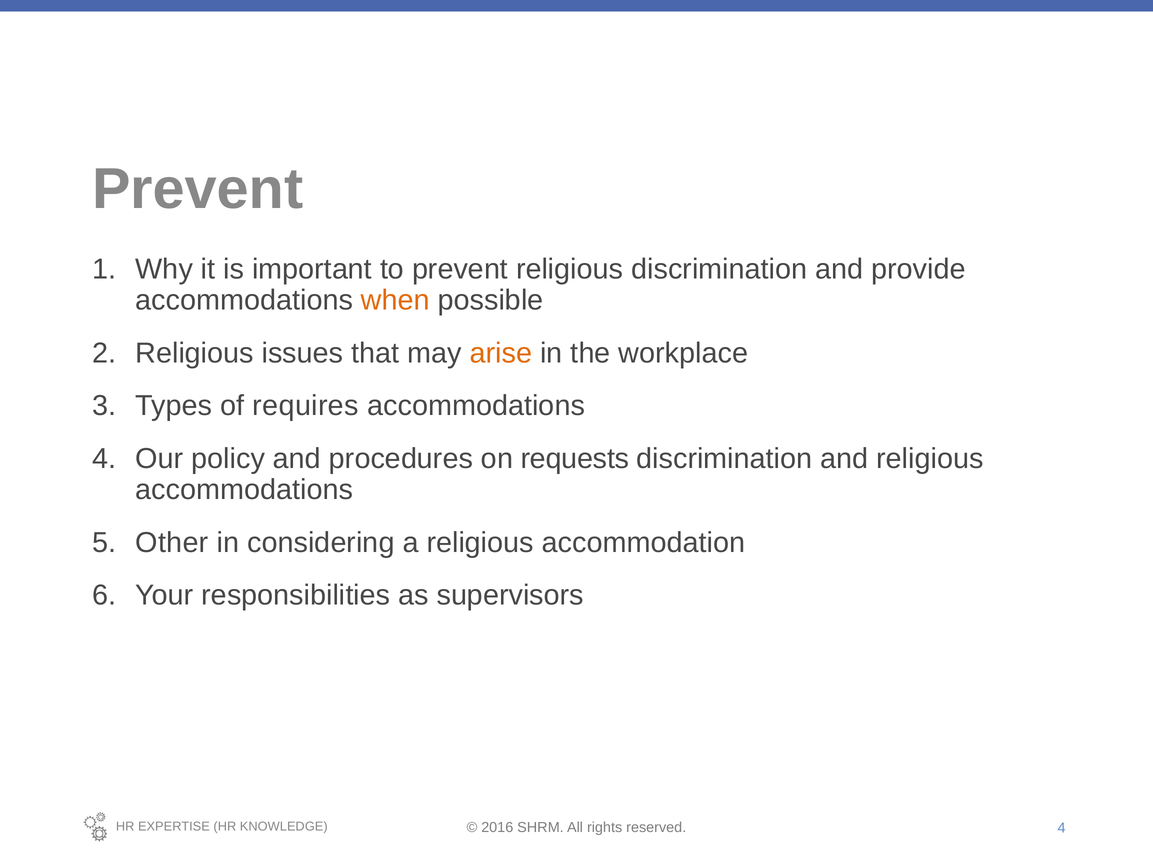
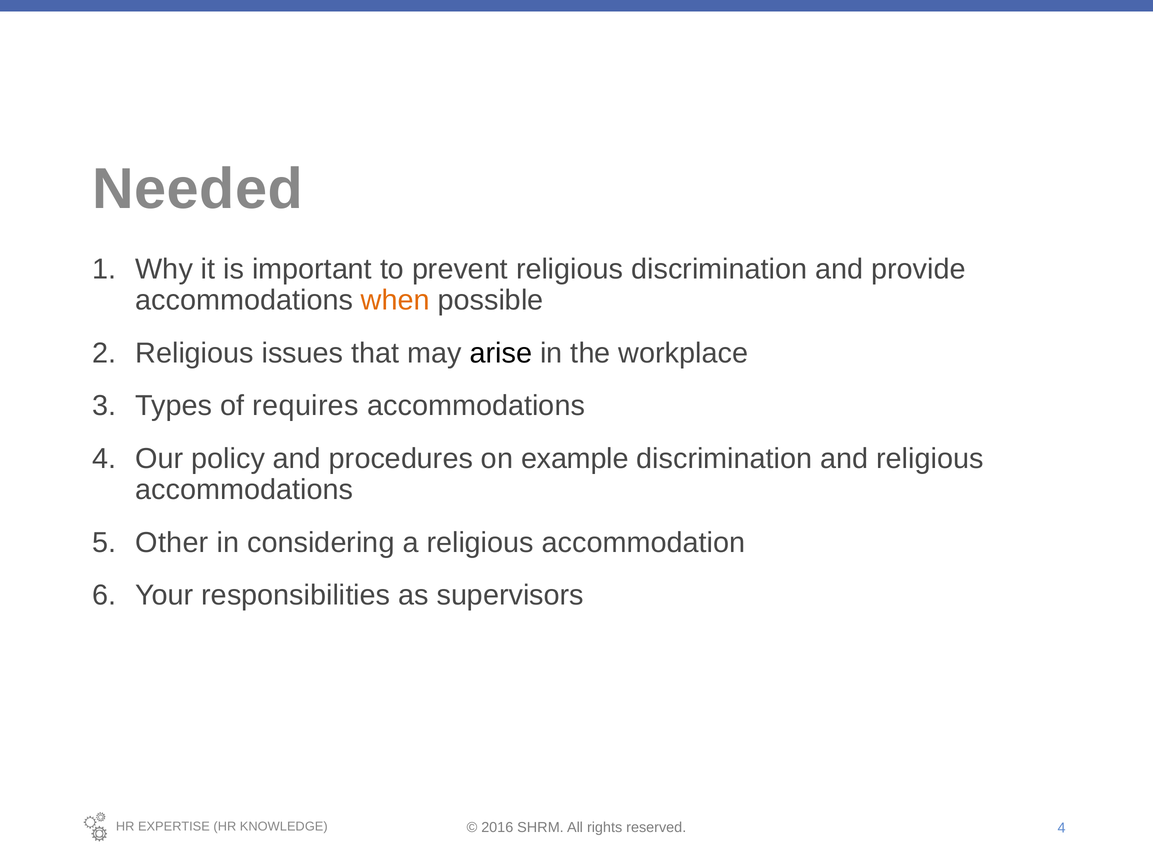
Prevent at (198, 189): Prevent -> Needed
arise colour: orange -> black
requests: requests -> example
